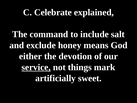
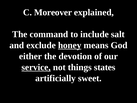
Celebrate: Celebrate -> Moreover
honey underline: none -> present
mark: mark -> states
